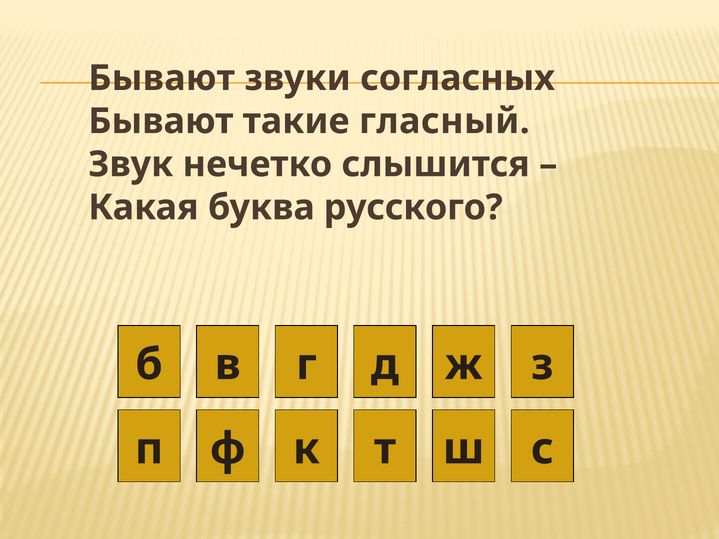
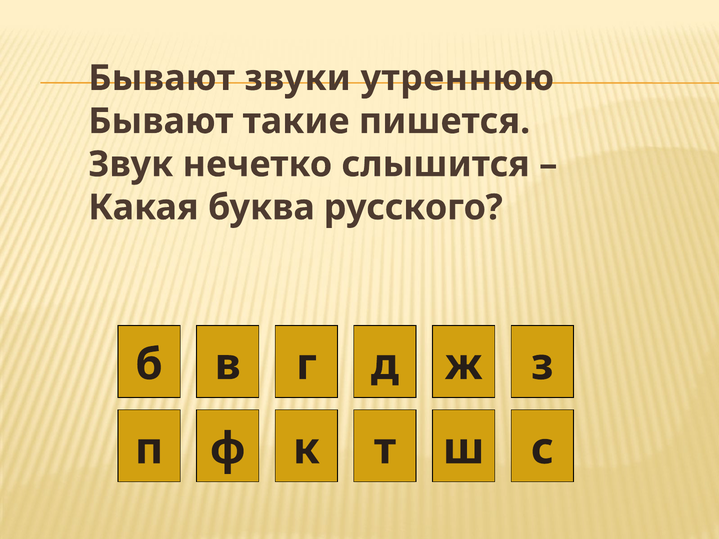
согласных: согласных -> утреннюю
гласный: гласный -> пишется
